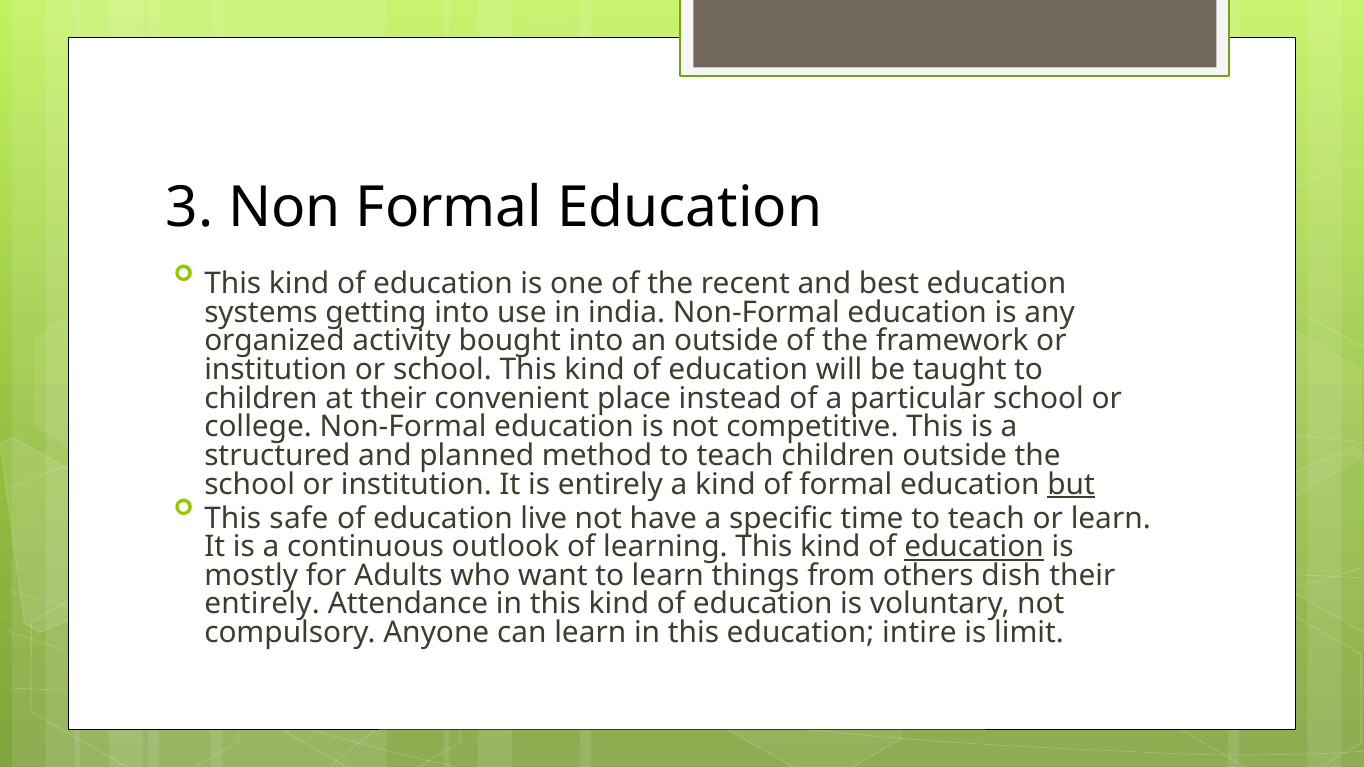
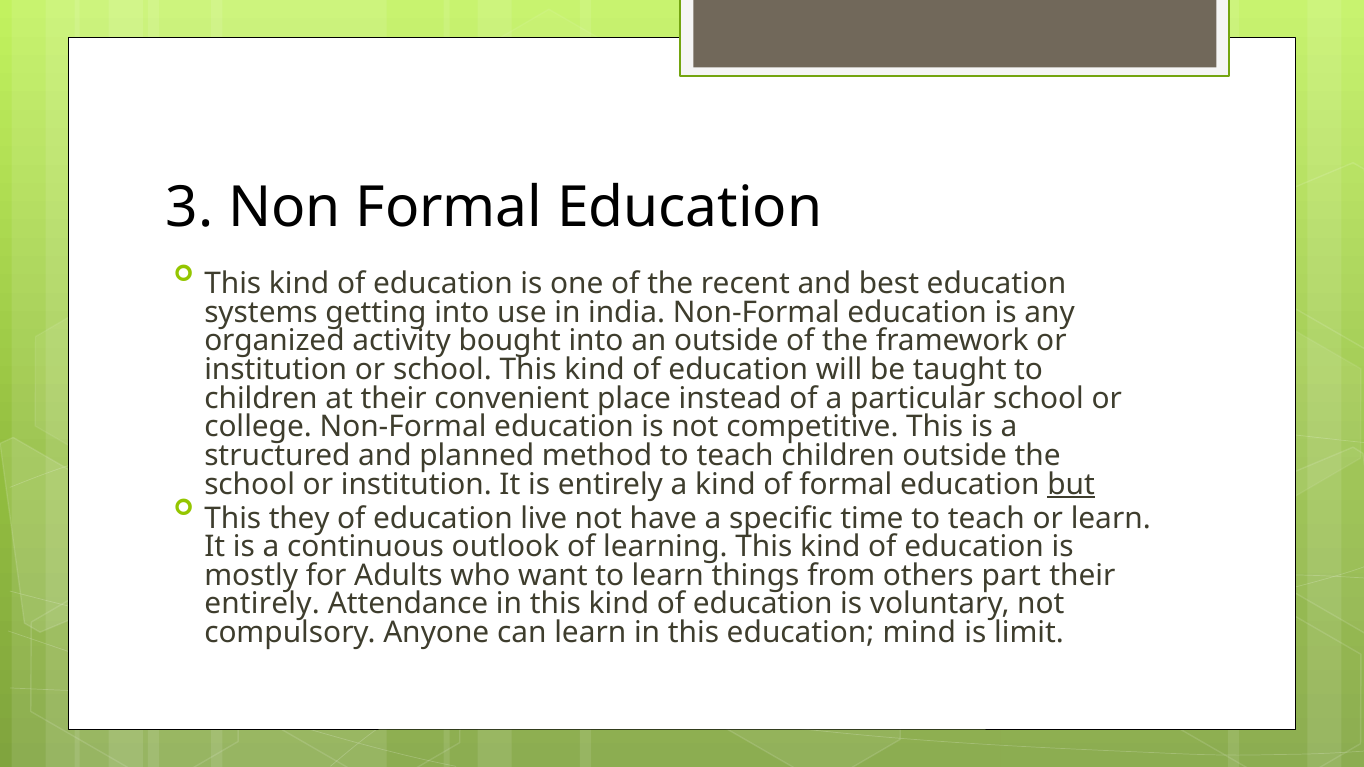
safe: safe -> they
education at (974, 547) underline: present -> none
dish: dish -> part
intire: intire -> mind
